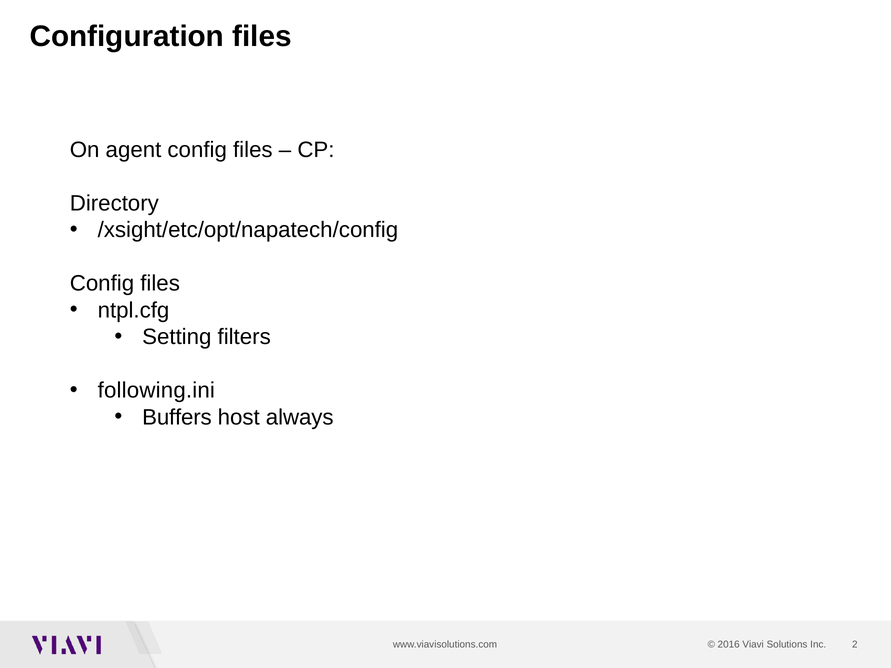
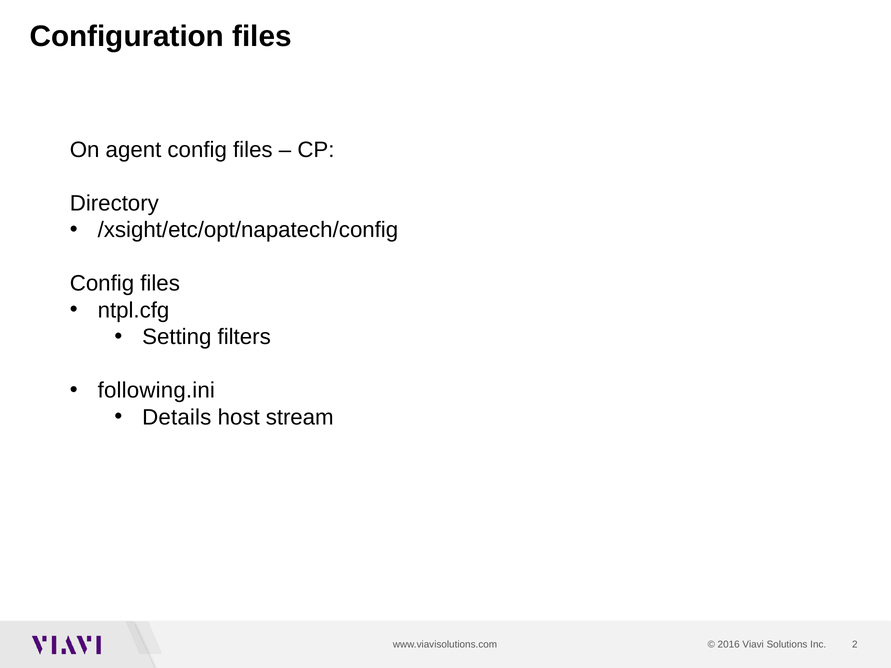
Buffers: Buffers -> Details
always: always -> stream
